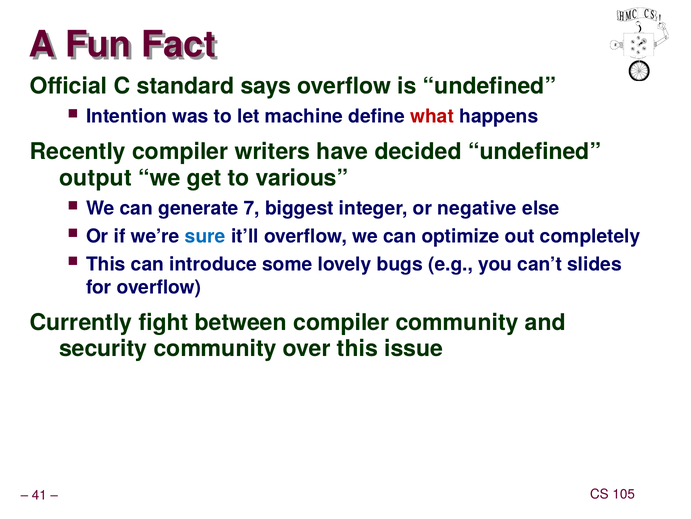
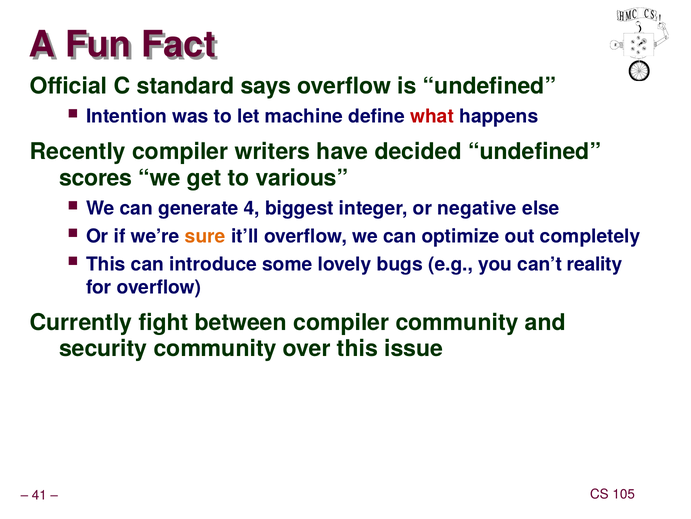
output: output -> scores
7: 7 -> 4
sure colour: blue -> orange
slides: slides -> reality
